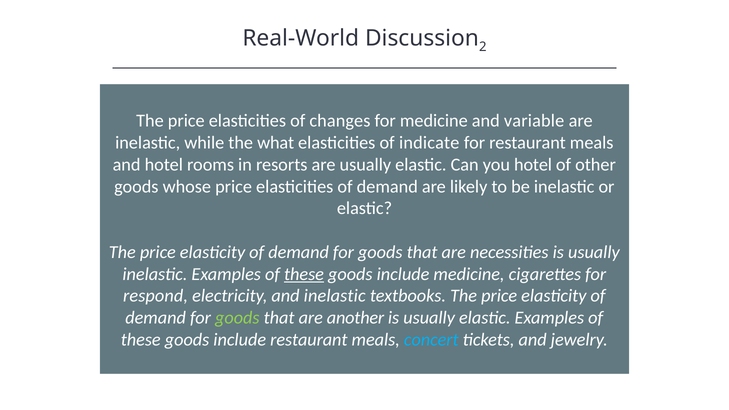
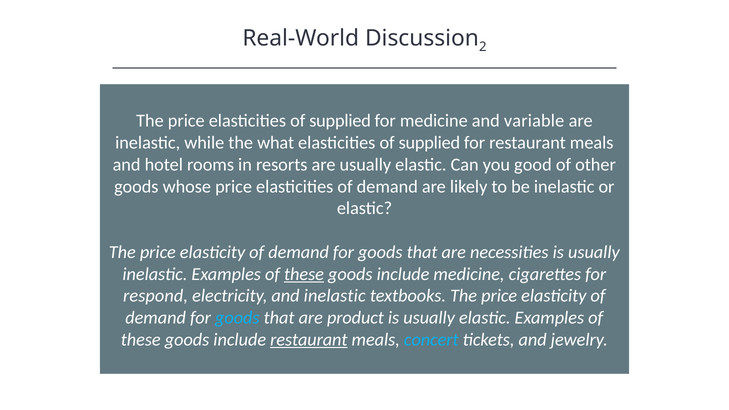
price elasticities of changes: changes -> supplied
indicate at (429, 143): indicate -> supplied
you hotel: hotel -> good
goods at (237, 318) colour: light green -> light blue
another: another -> product
restaurant at (309, 340) underline: none -> present
